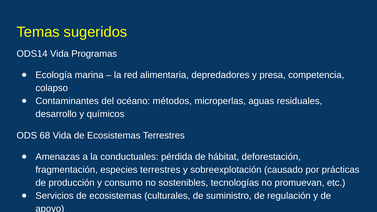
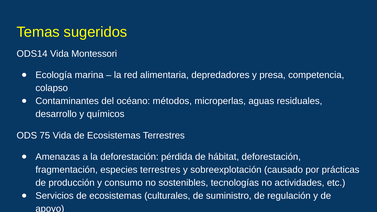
Programas: Programas -> Montessori
68: 68 -> 75
la conductuales: conductuales -> deforestación
promuevan: promuevan -> actividades
